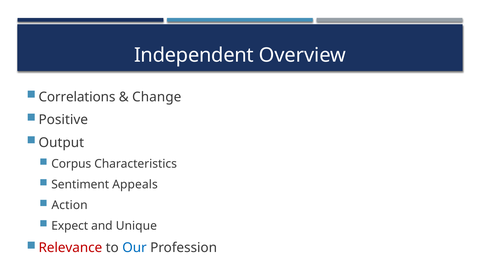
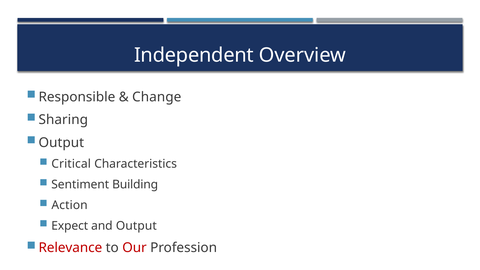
Correlations: Correlations -> Responsible
Positive: Positive -> Sharing
Corpus: Corpus -> Critical
Appeals: Appeals -> Building
and Unique: Unique -> Output
Our colour: blue -> red
